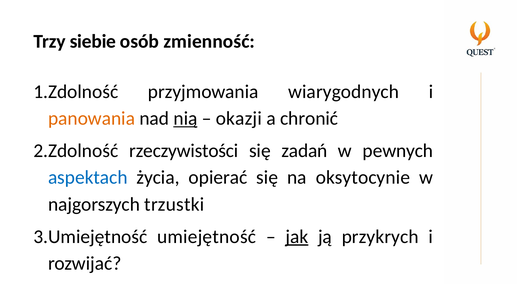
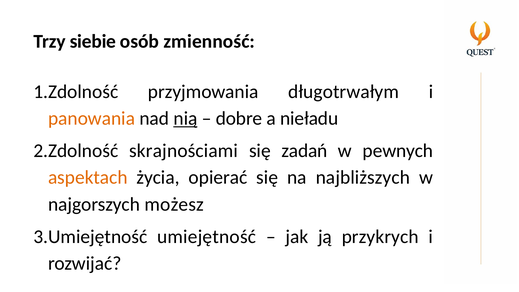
wiarygodnych: wiarygodnych -> długotrwałym
okazji: okazji -> dobre
chronić: chronić -> nieładu
rzeczywistości: rzeczywistości -> skrajnościami
aspektach colour: blue -> orange
oksytocynie: oksytocynie -> najbliższych
trzustki: trzustki -> możesz
jak underline: present -> none
